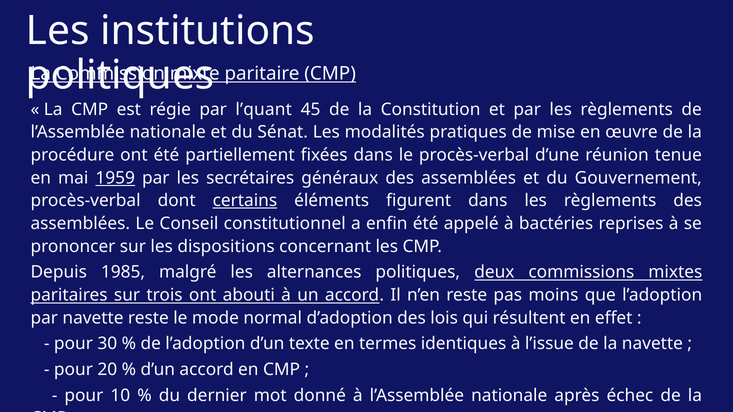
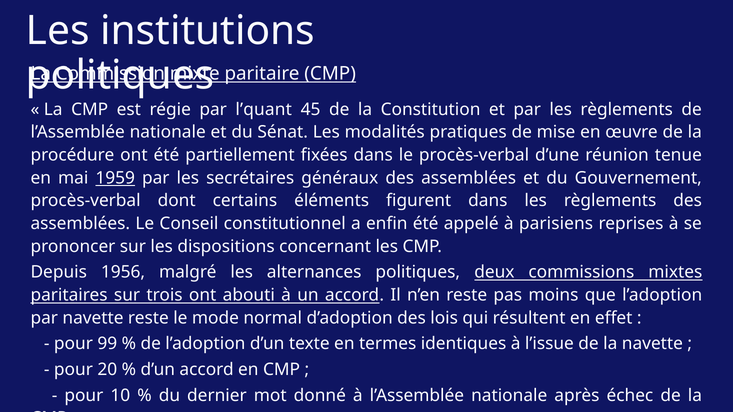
certains underline: present -> none
bactéries: bactéries -> parisiens
1985: 1985 -> 1956
30: 30 -> 99
